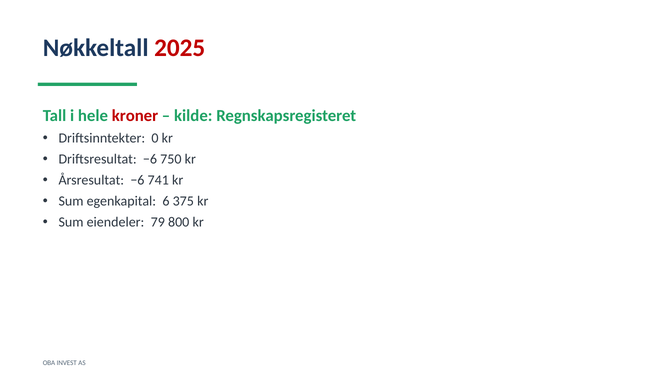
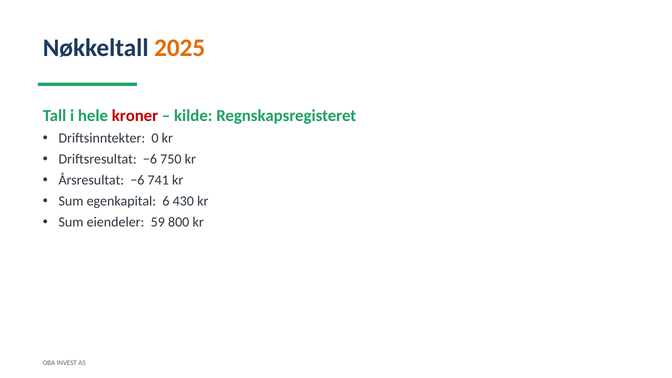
2025 colour: red -> orange
375: 375 -> 430
79: 79 -> 59
